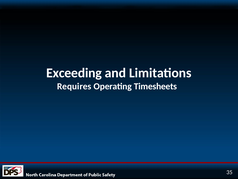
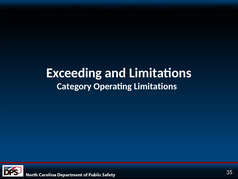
Requires: Requires -> Category
Operating Timesheets: Timesheets -> Limitations
